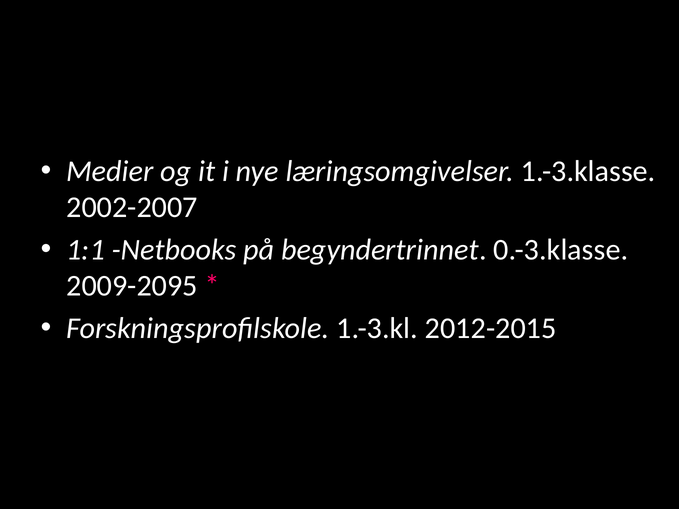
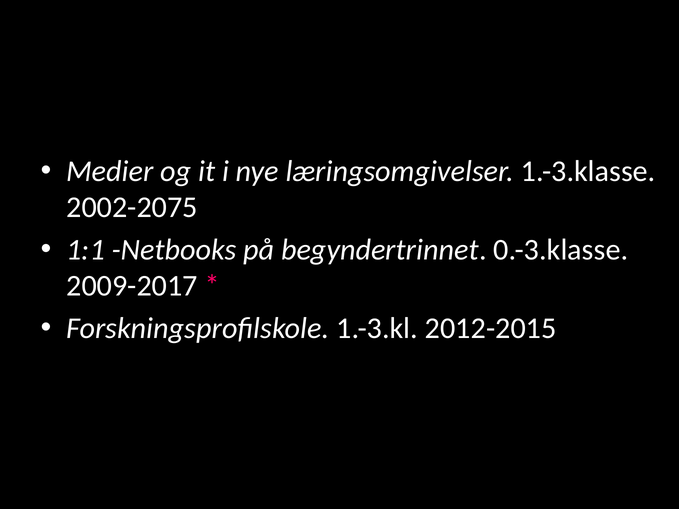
2002-2007: 2002-2007 -> 2002-2075
2009-2095: 2009-2095 -> 2009-2017
